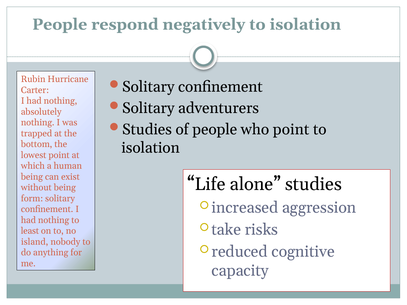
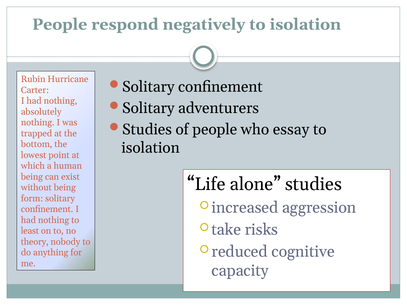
who point: point -> essay
island: island -> theory
